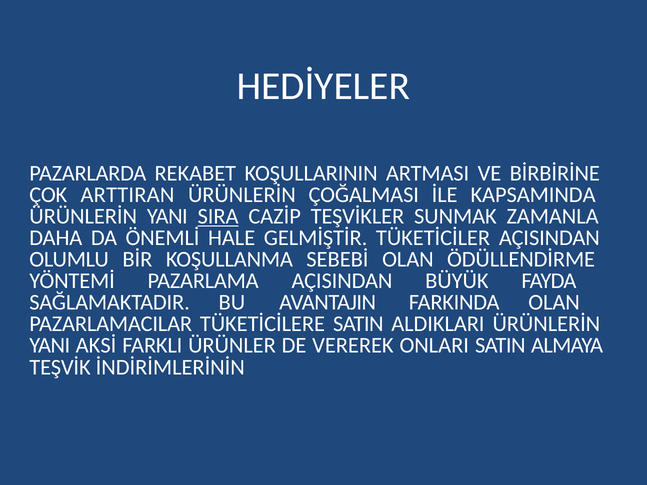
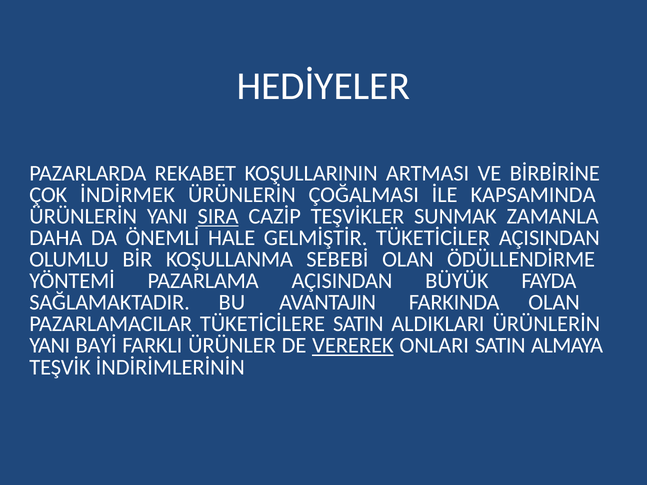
ARTTIRAN: ARTTIRAN -> İNDİRMEK
AKSİ: AKSİ -> BAYİ
VEREREK underline: none -> present
